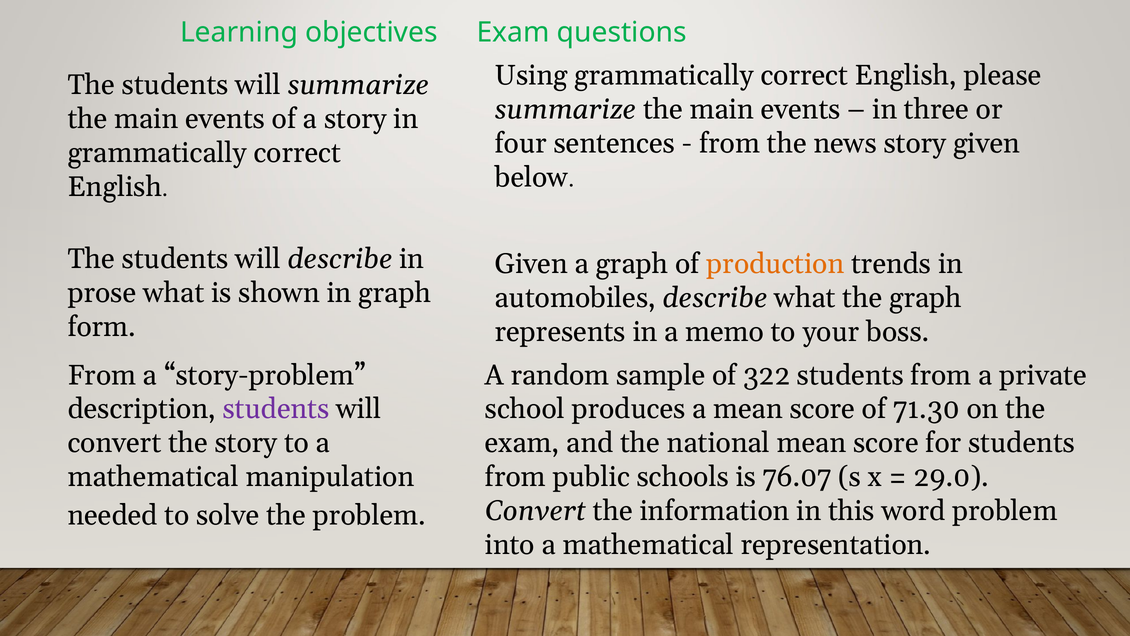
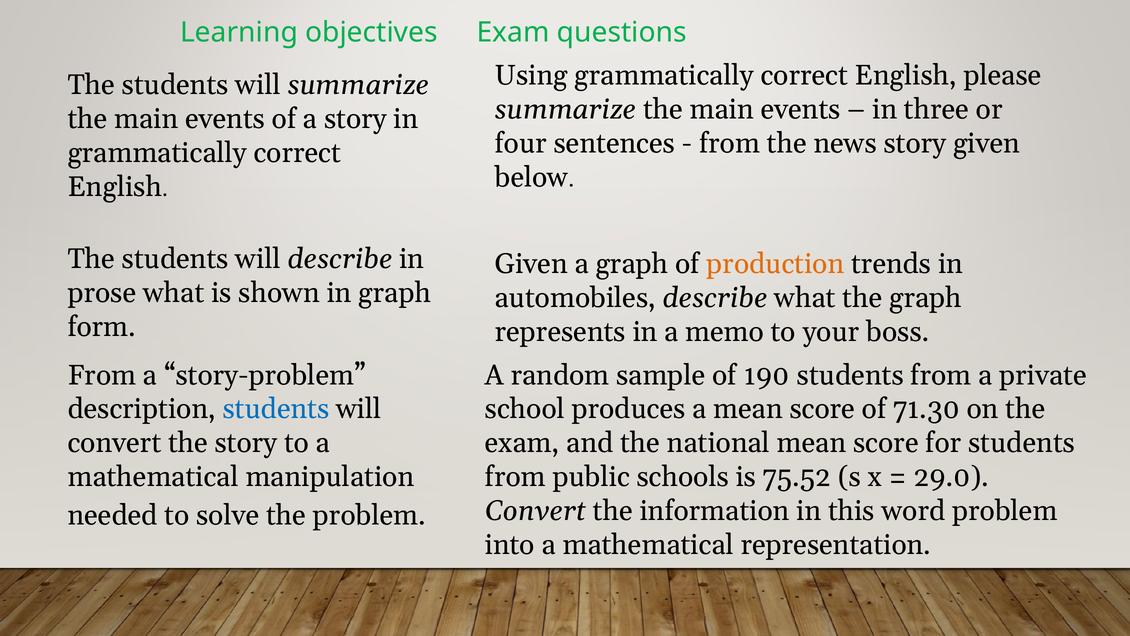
322: 322 -> 190
students at (276, 409) colour: purple -> blue
76.07: 76.07 -> 75.52
